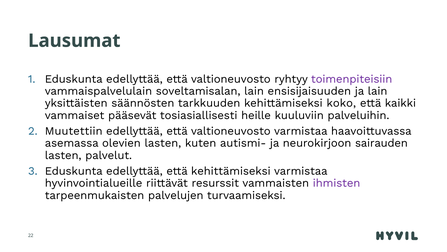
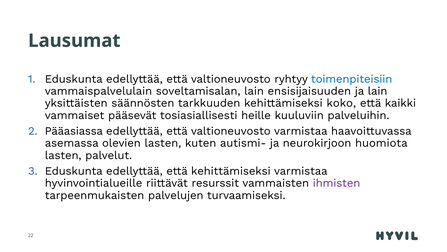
toimenpiteisiin colour: purple -> blue
Muutettiin: Muutettiin -> Pääasiassa
sairauden: sairauden -> huomiota
